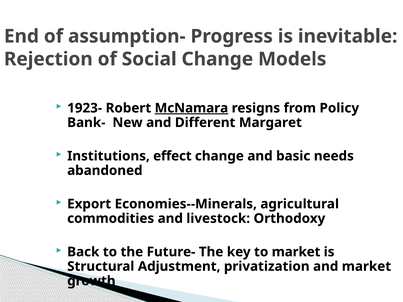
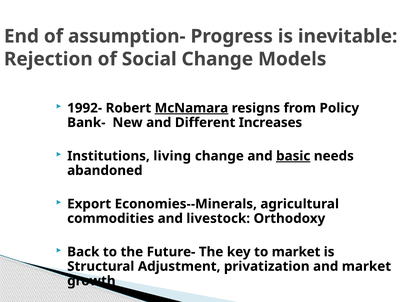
1923-: 1923- -> 1992-
Margaret: Margaret -> Increases
effect: effect -> living
basic underline: none -> present
